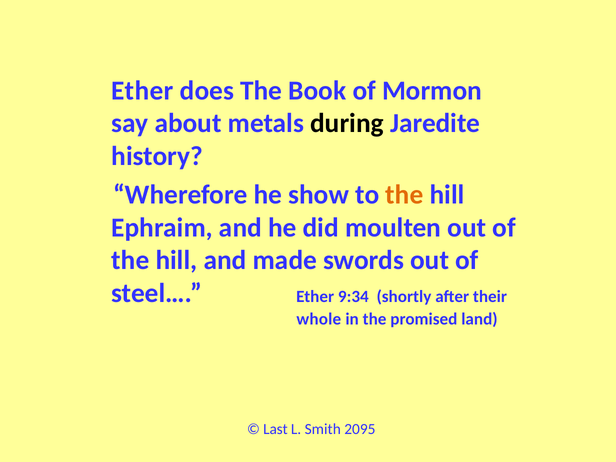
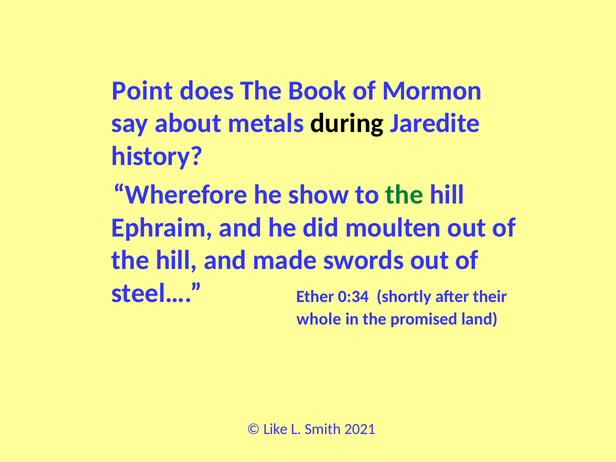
Ether at (142, 91): Ether -> Point
the at (404, 195) colour: orange -> green
9:34: 9:34 -> 0:34
Last: Last -> Like
2095: 2095 -> 2021
